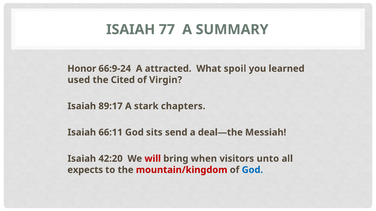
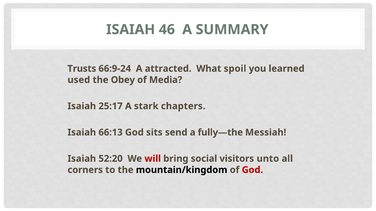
77: 77 -> 46
Honor: Honor -> Trusts
Cited: Cited -> Obey
Virgin: Virgin -> Media
89:17: 89:17 -> 25:17
66:11: 66:11 -> 66:13
deal—the: deal—the -> fully—the
42:20: 42:20 -> 52:20
when: when -> social
expects: expects -> corners
mountain/kingdom colour: red -> black
God at (252, 170) colour: blue -> red
